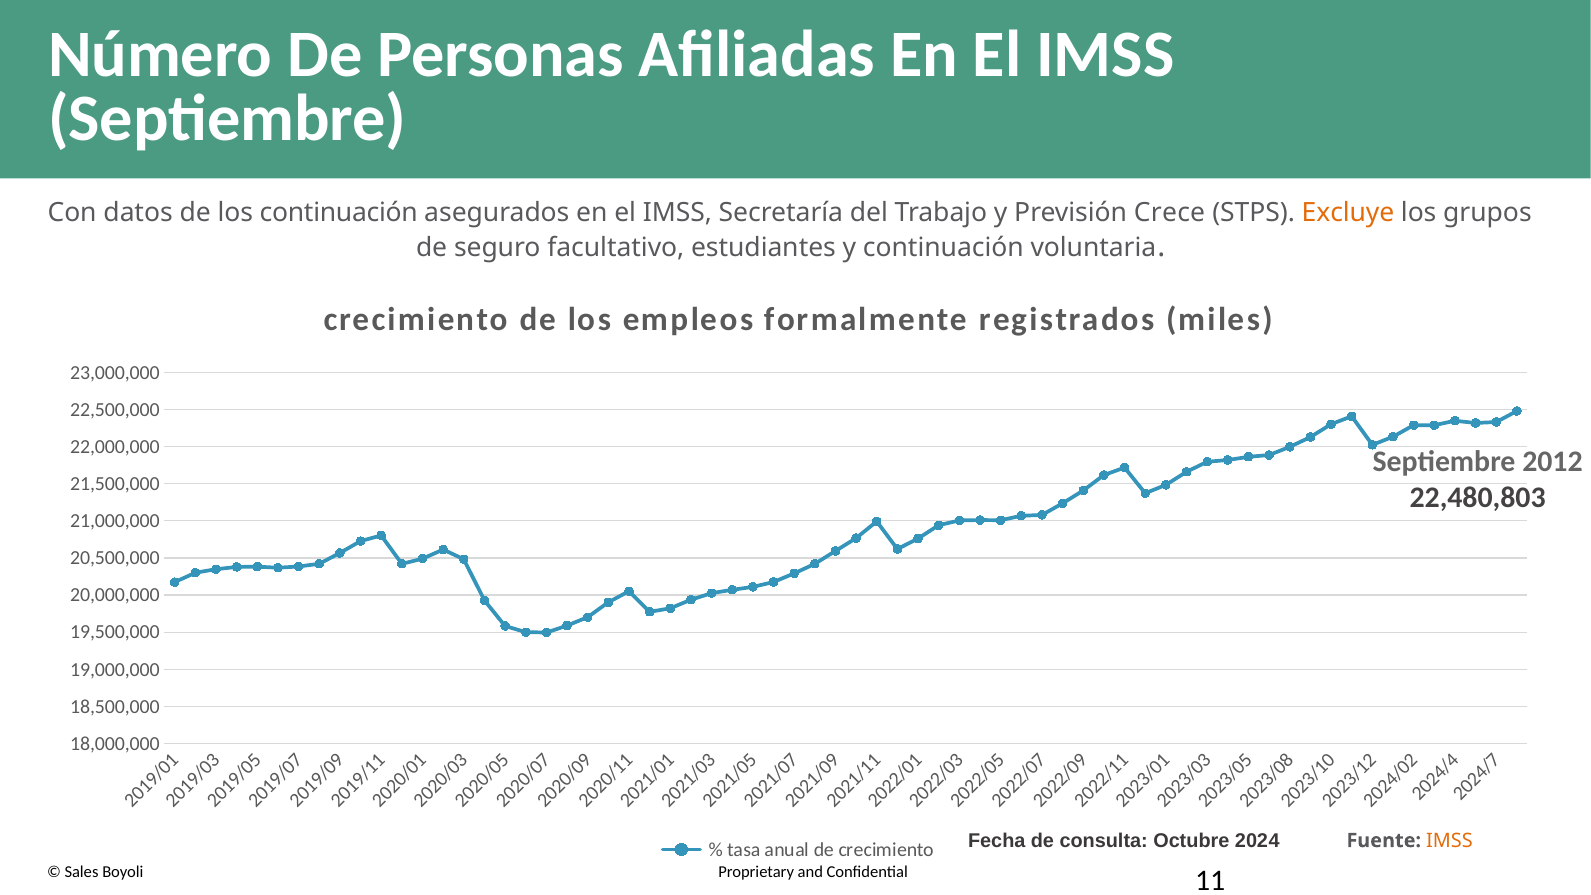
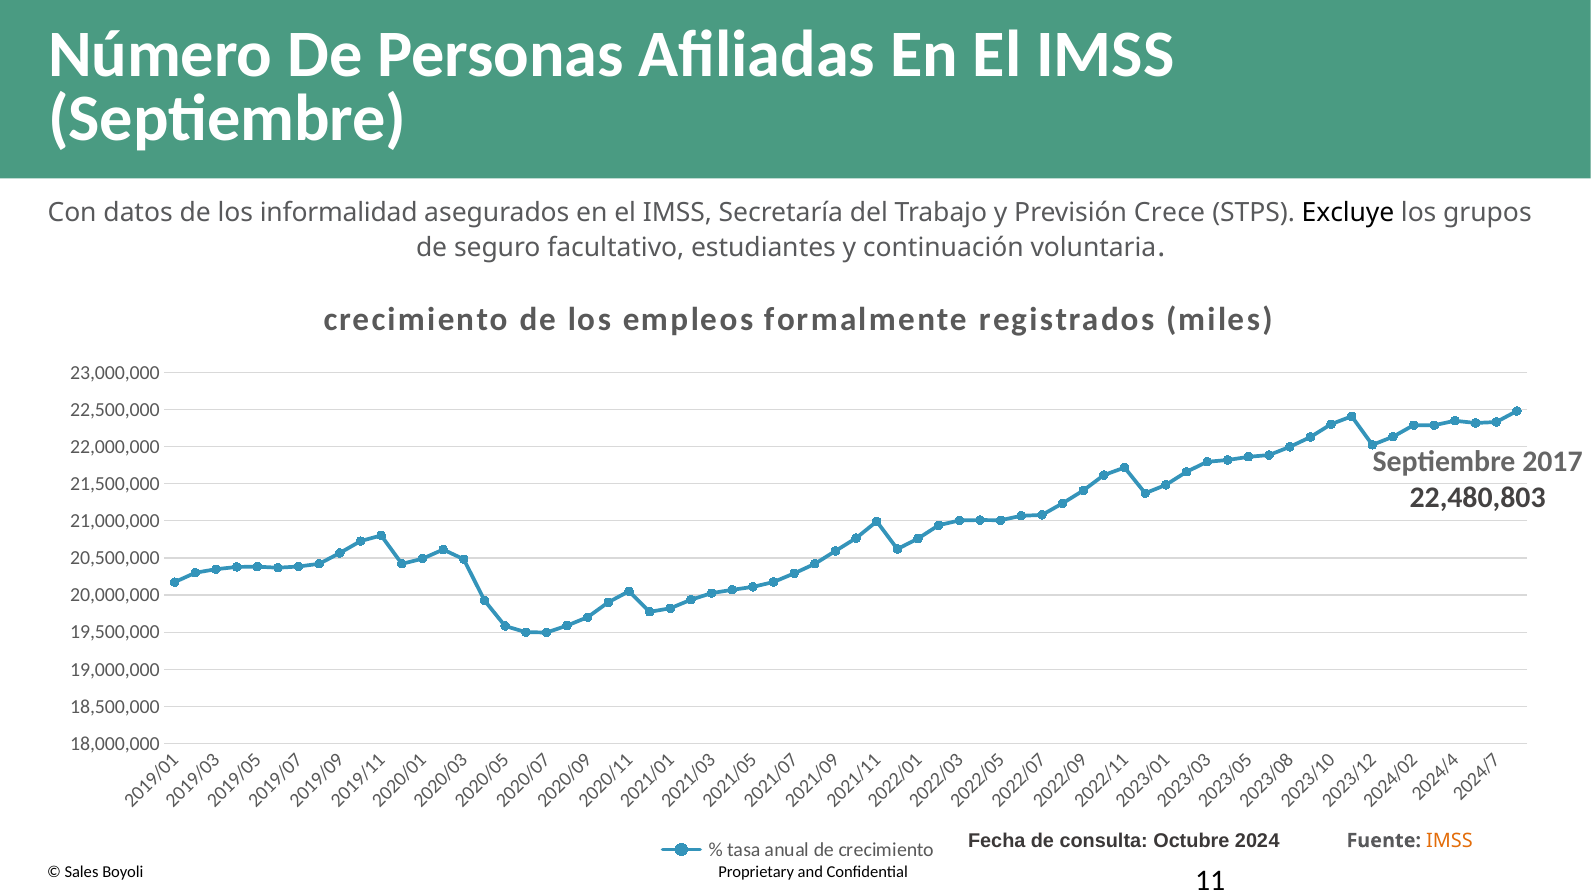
los continuación: continuación -> informalidad
Excluye colour: orange -> black
2012: 2012 -> 2017
